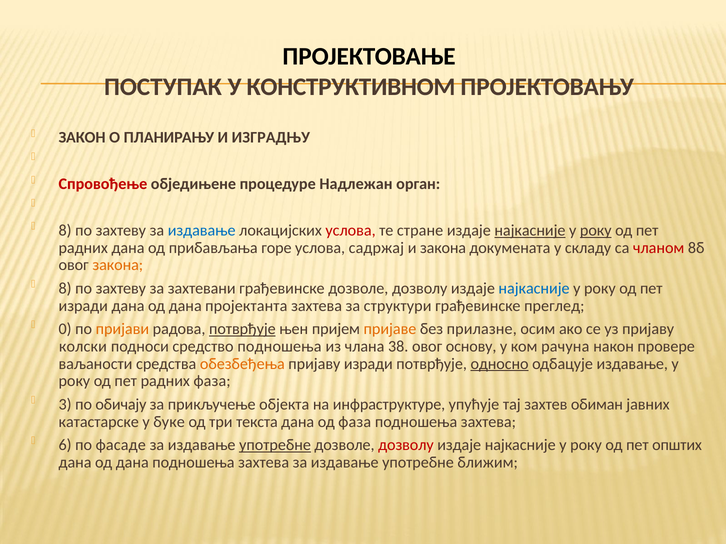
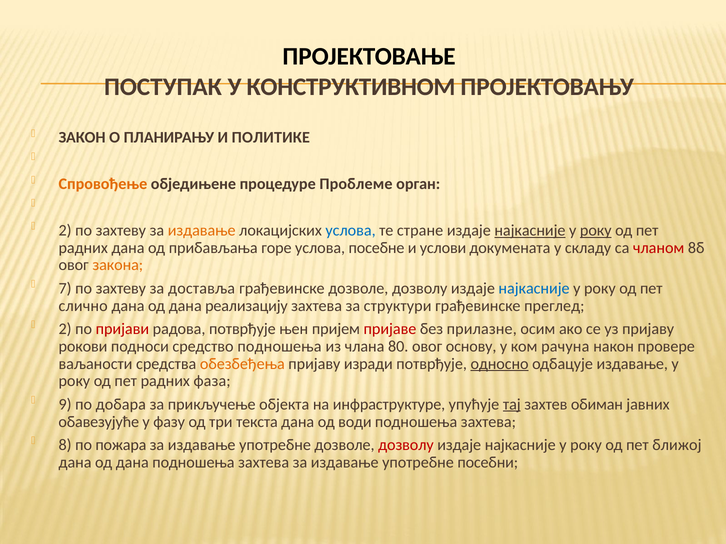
ИЗГРАДЊУ: ИЗГРАДЊУ -> ПОЛИТИКЕ
Спровођење colour: red -> orange
Надлежан: Надлежан -> Проблеме
8 at (65, 231): 8 -> 2
издавање at (202, 231) colour: blue -> orange
услова at (351, 231) colour: red -> blue
садржај: садржај -> посебне
и закона: закона -> услови
8 at (65, 289): 8 -> 7
захтевани: захтевани -> доставља
изради at (83, 306): изради -> слично
пројектанта: пројектанта -> реализацију
0 at (65, 329): 0 -> 2
пријави colour: orange -> red
потврђује at (242, 329) underline: present -> none
пријаве colour: orange -> red
колски: колски -> рокови
38: 38 -> 80
3: 3 -> 9
обичају: обичају -> добара
тај underline: none -> present
катастарске: катастарске -> обавезујуће
буке: буке -> фазу
од фаза: фаза -> води
6: 6 -> 8
фасаде: фасаде -> пожара
употребне at (275, 445) underline: present -> none
општих: општих -> ближој
ближим: ближим -> посебни
